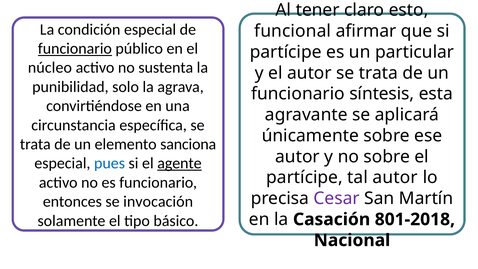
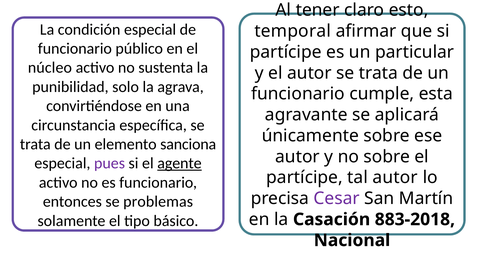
funcional: funcional -> temporal
funcionario at (75, 49) underline: present -> none
síntesis: síntesis -> cumple
pues colour: blue -> purple
invocación: invocación -> problemas
801-2018: 801-2018 -> 883-2018
